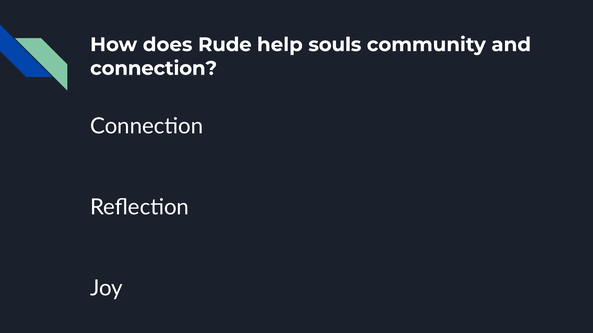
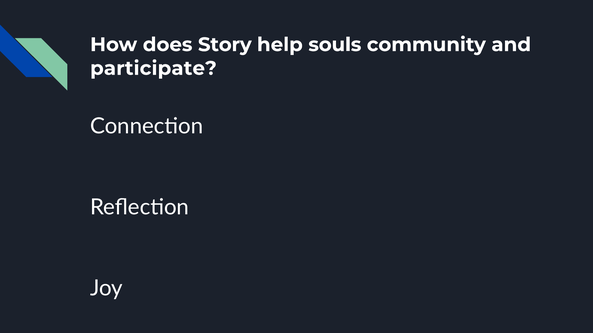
Rude: Rude -> Story
connection at (154, 68): connection -> participate
